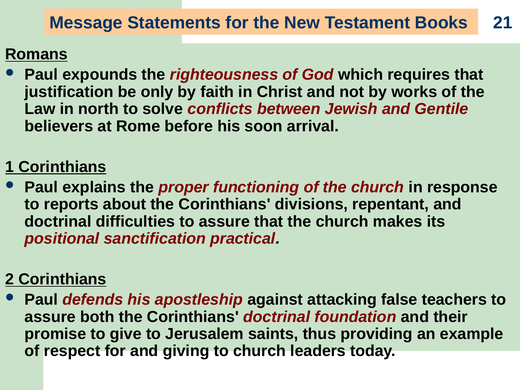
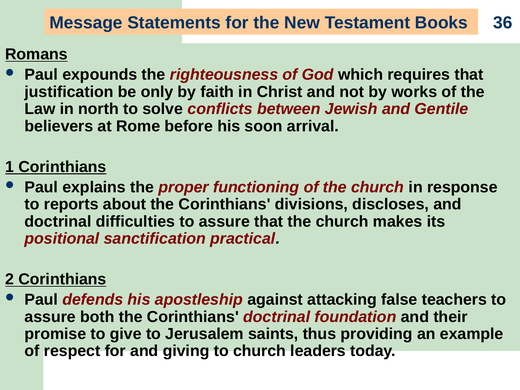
21: 21 -> 36
repentant: repentant -> discloses
